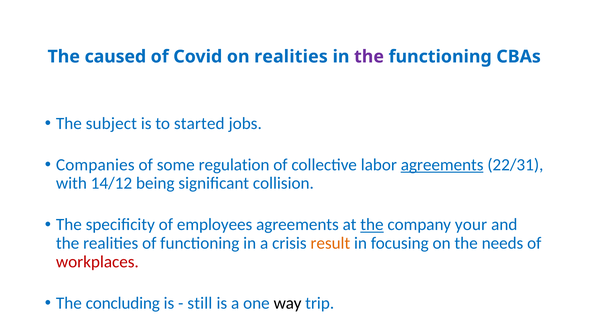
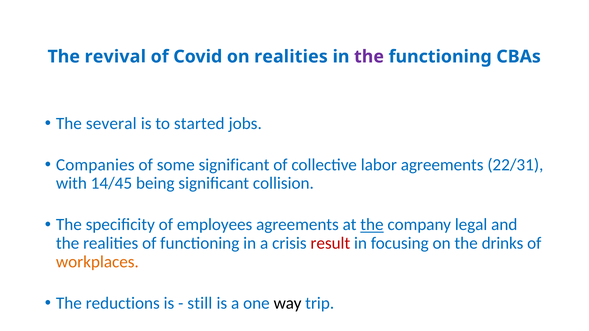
caused: caused -> revival
subject: subject -> several
some regulation: regulation -> significant
agreements at (442, 165) underline: present -> none
14/12: 14/12 -> 14/45
your: your -> legal
result colour: orange -> red
needs: needs -> drinks
workplaces colour: red -> orange
concluding: concluding -> reductions
